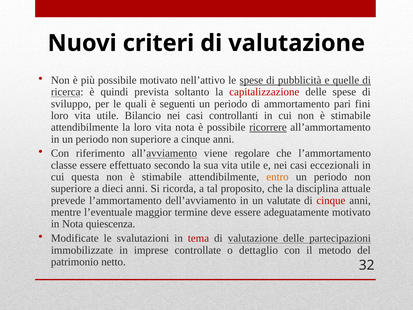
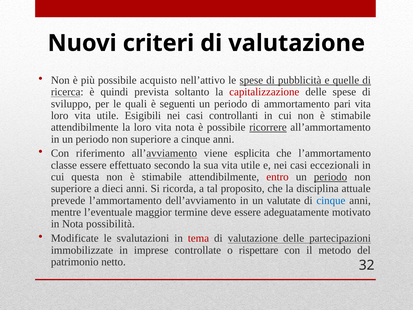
possibile motivato: motivato -> acquisto
pari fini: fini -> vita
Bilancio: Bilancio -> Esigibili
regolare: regolare -> esplicita
entro colour: orange -> red
periodo at (331, 177) underline: none -> present
cinque at (331, 200) colour: red -> blue
quiescenza: quiescenza -> possibilità
dettaglio: dettaglio -> rispettare
